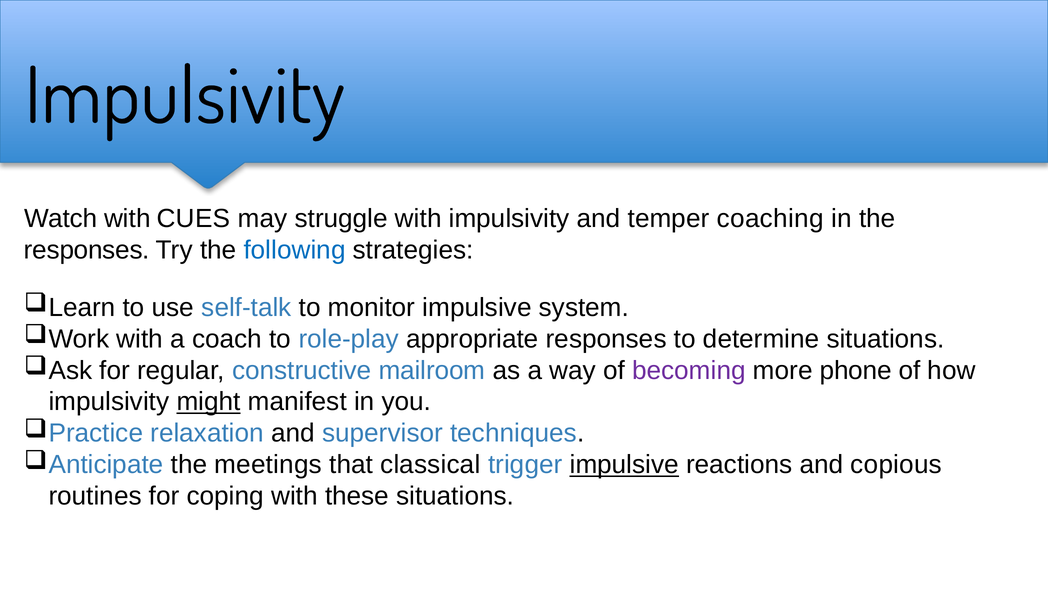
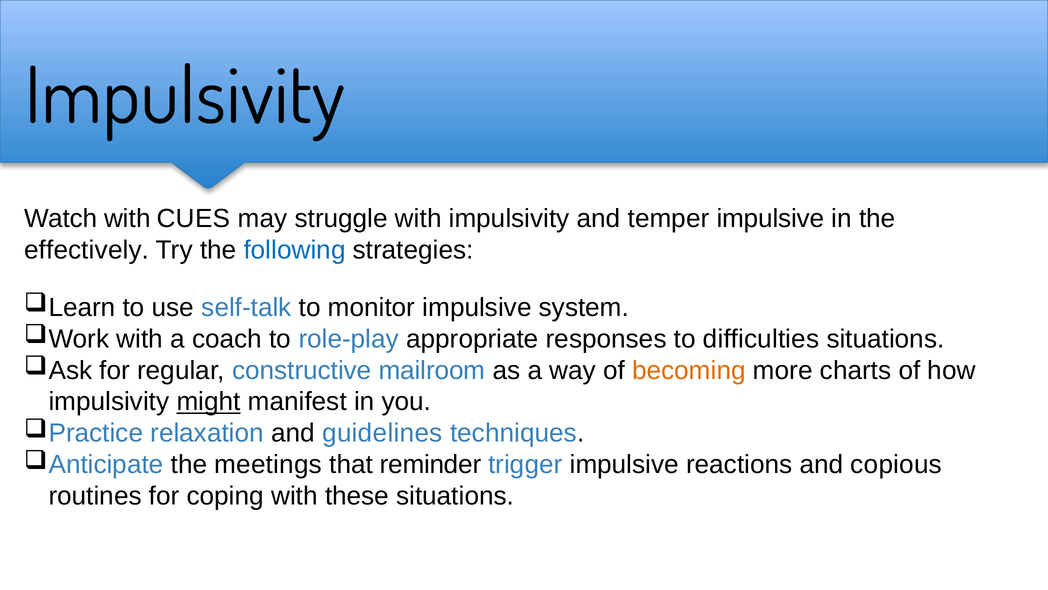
temper coaching: coaching -> impulsive
responses at (87, 250): responses -> effectively
determine: determine -> difficulties
becoming colour: purple -> orange
phone: phone -> charts
supervisor: supervisor -> guidelines
classical: classical -> reminder
impulsive at (624, 464) underline: present -> none
